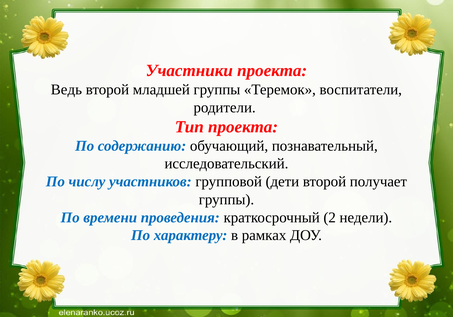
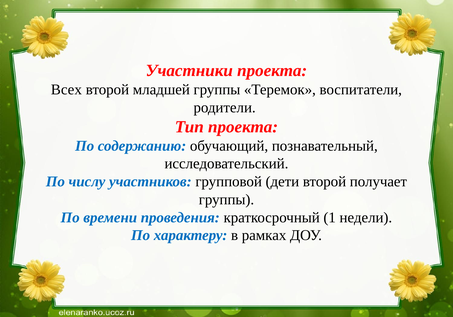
Ведь: Ведь -> Всех
2: 2 -> 1
